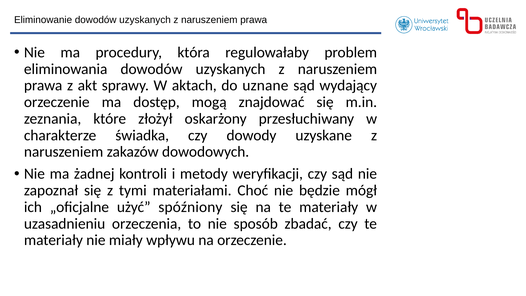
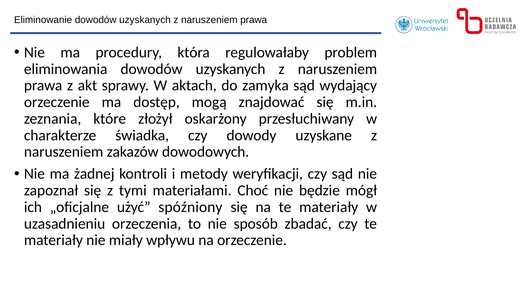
uznane: uznane -> zamyka
